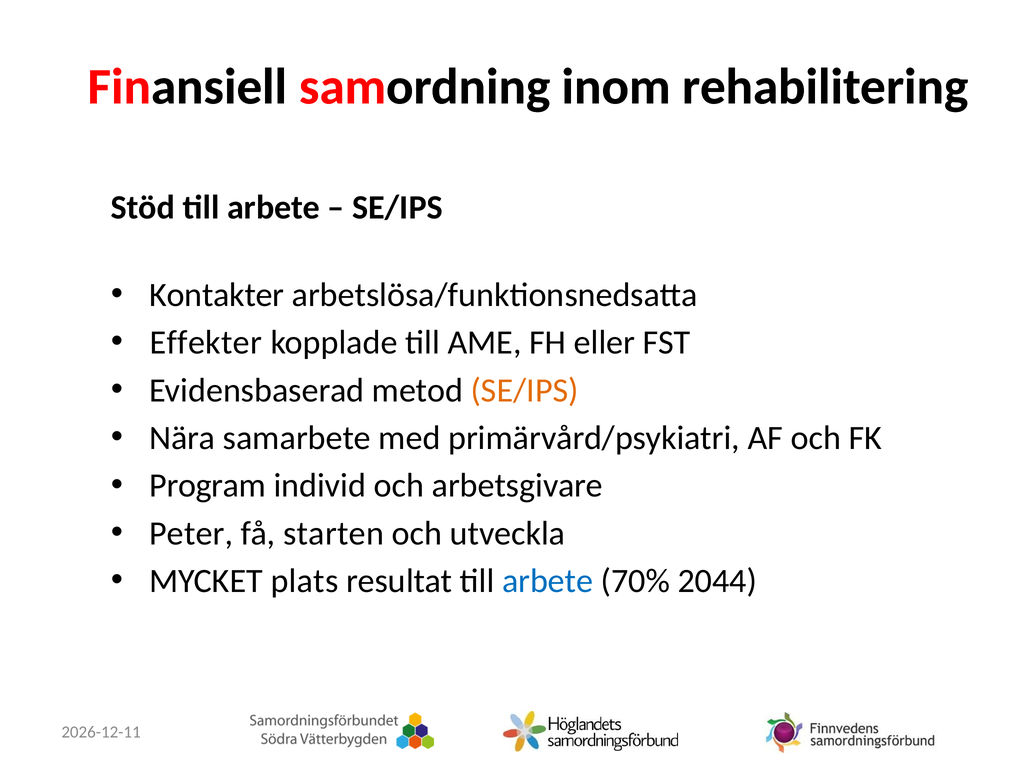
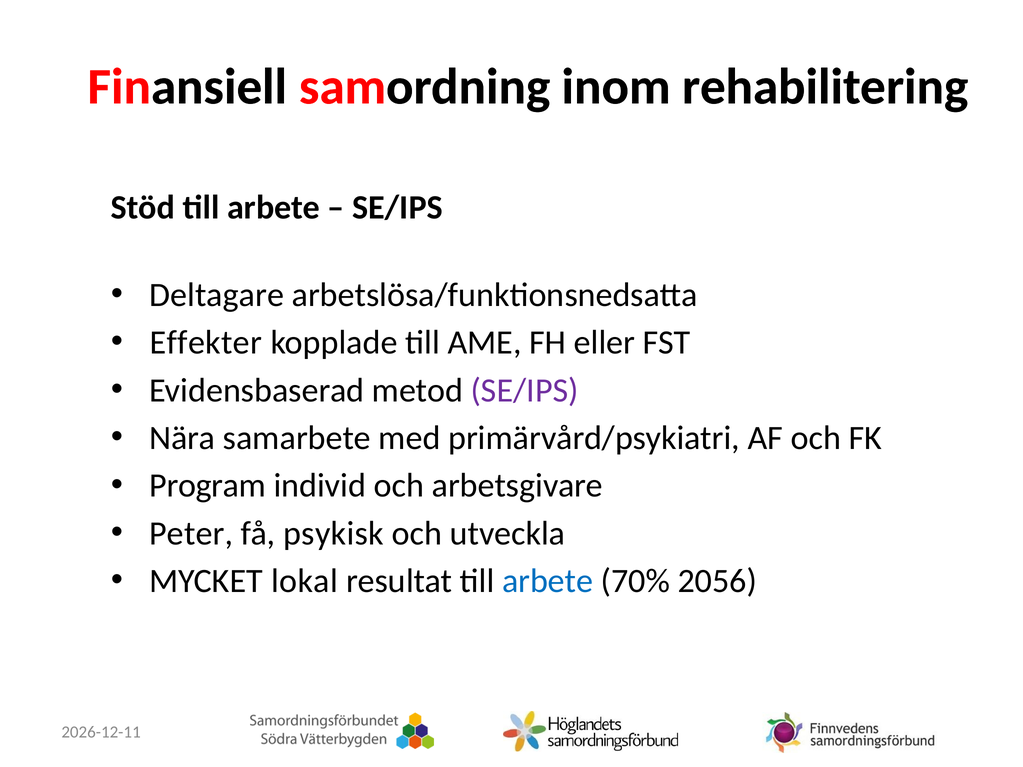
Kontakter: Kontakter -> Deltagare
SE/IPS at (525, 390) colour: orange -> purple
starten: starten -> psykisk
plats: plats -> lokal
2044: 2044 -> 2056
